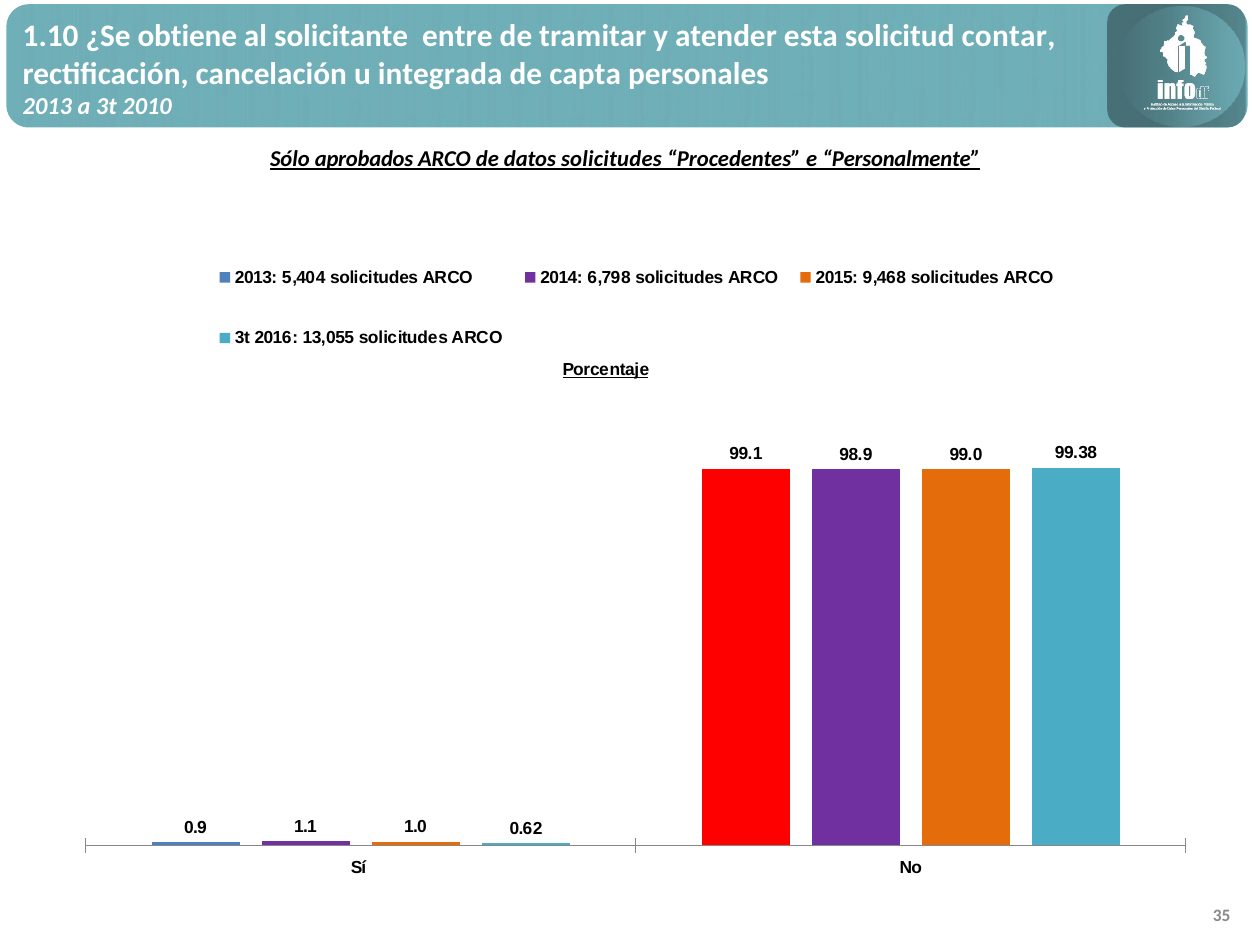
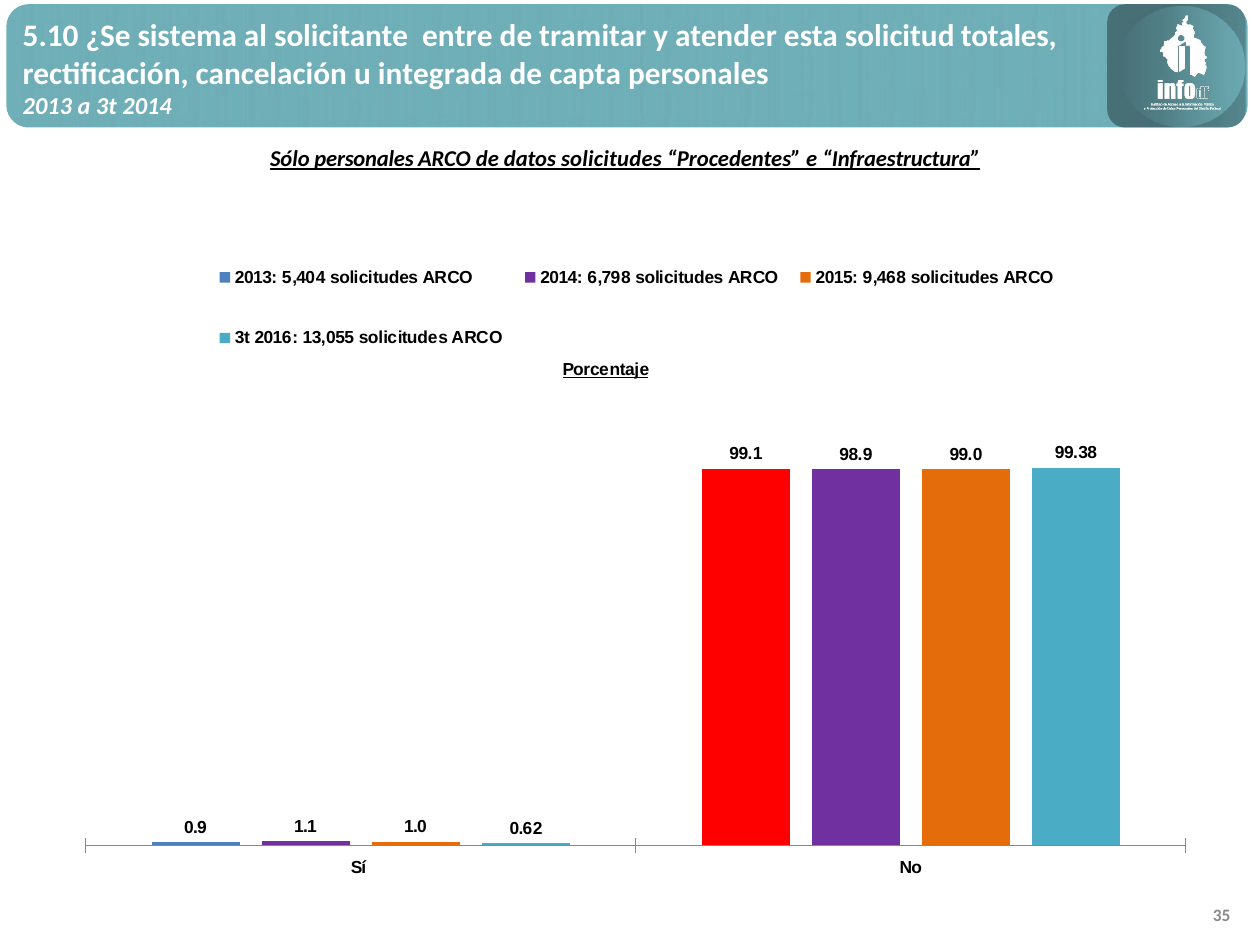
1.10: 1.10 -> 5.10
obtiene: obtiene -> sistema
contar: contar -> totales
3t 2010: 2010 -> 2014
Sólo aprobados: aprobados -> personales
Personalmente: Personalmente -> Infraestructura
